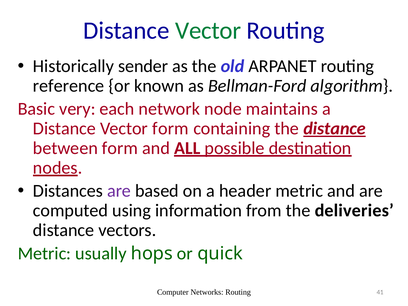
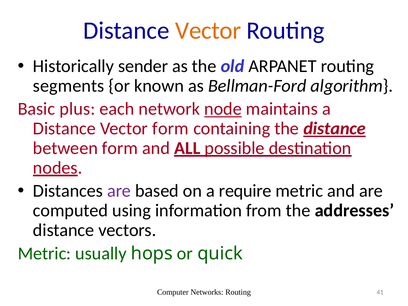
Vector at (208, 31) colour: green -> orange
reference: reference -> segments
very: very -> plus
node underline: none -> present
header: header -> require
deliveries: deliveries -> addresses
